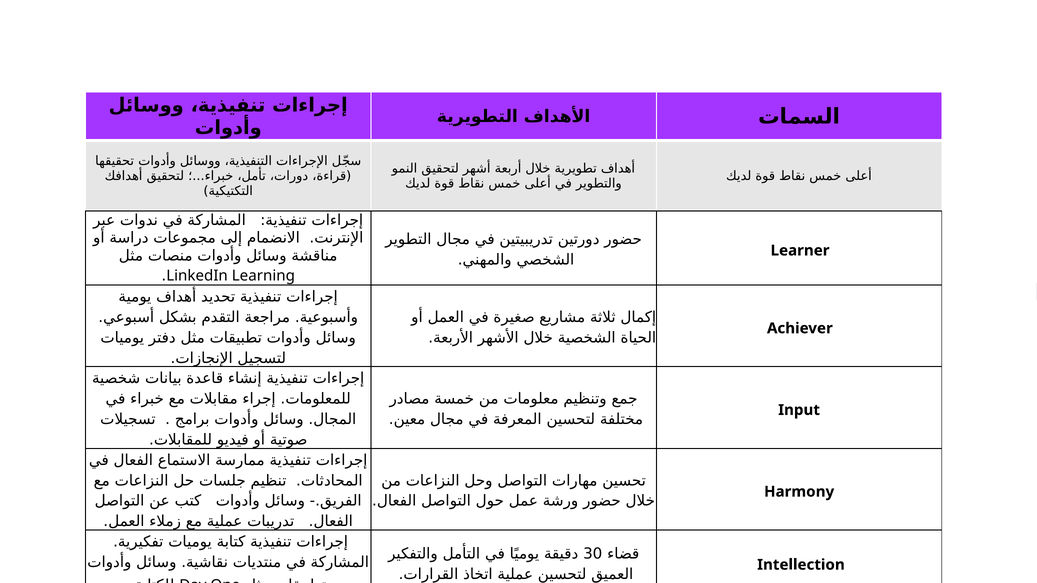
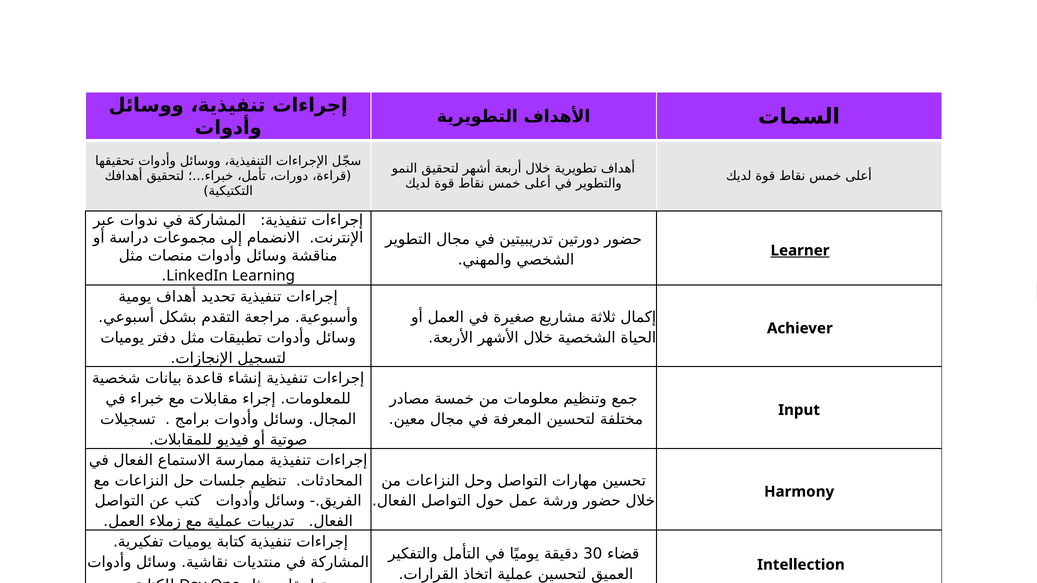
Learner underline: none -> present
